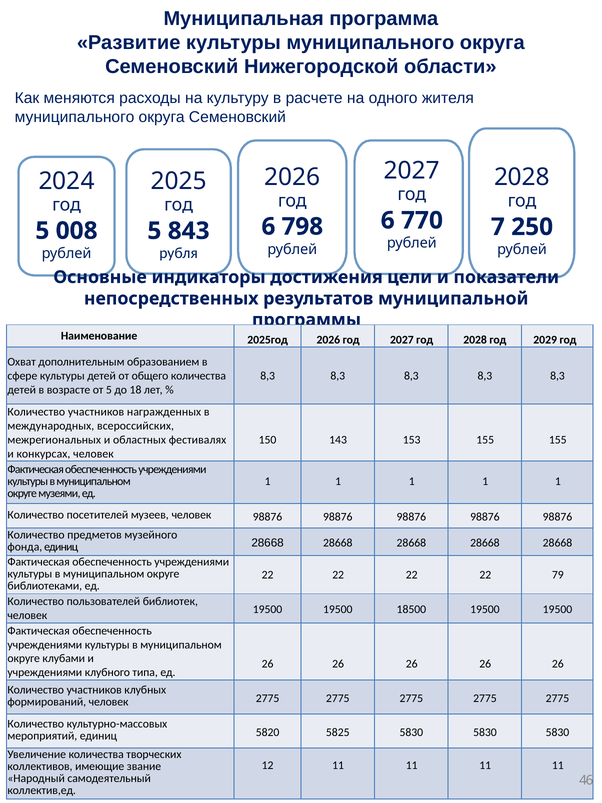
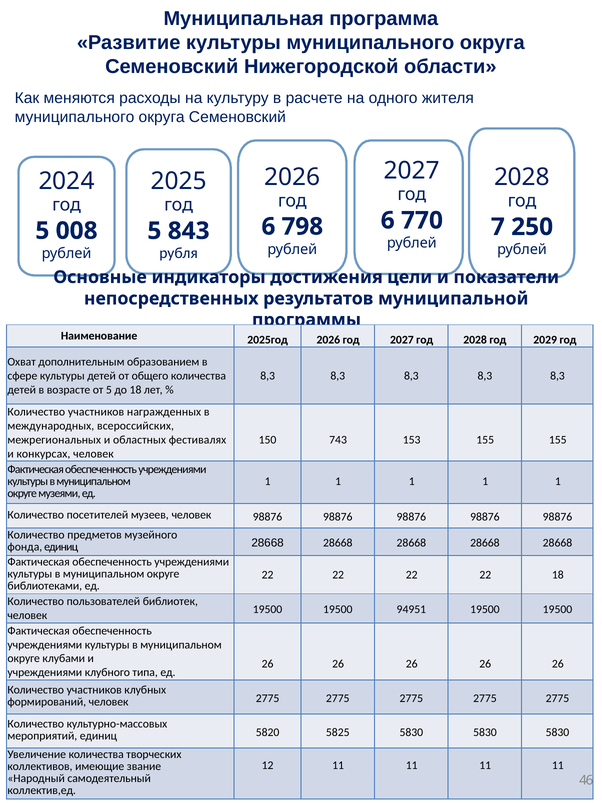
143: 143 -> 743
22 79: 79 -> 18
18500: 18500 -> 94951
